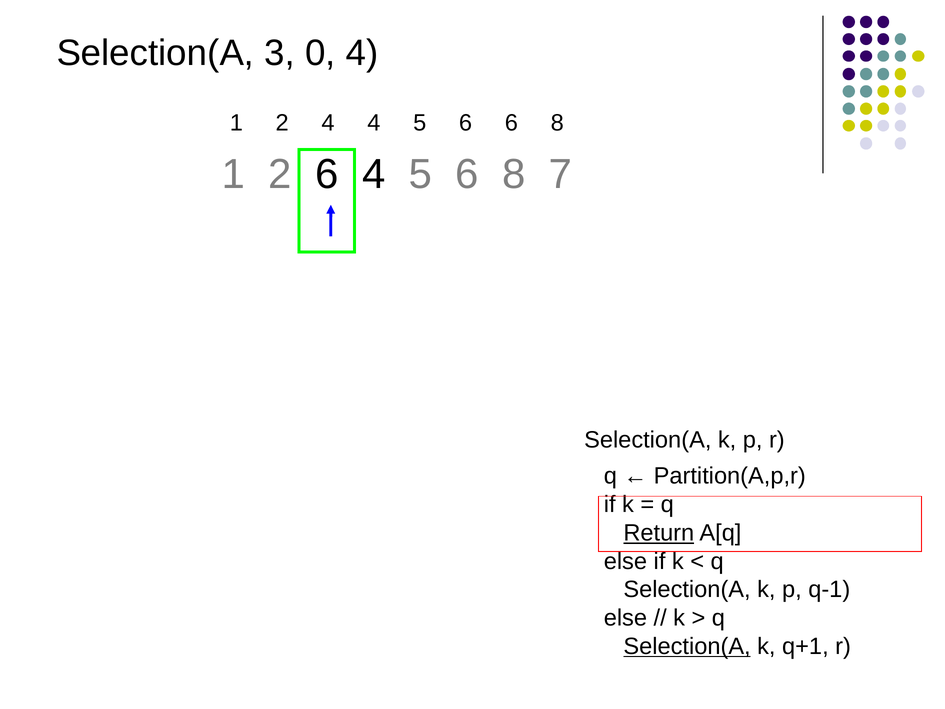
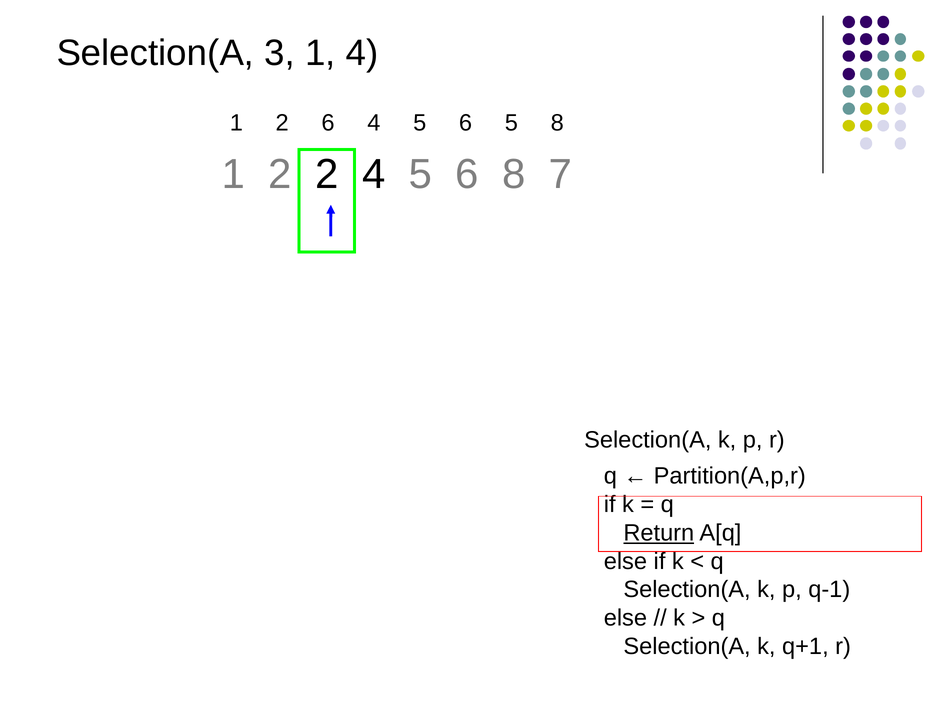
3 0: 0 -> 1
2 4: 4 -> 6
6 6: 6 -> 5
2 6: 6 -> 2
Selection(A at (687, 646) underline: present -> none
